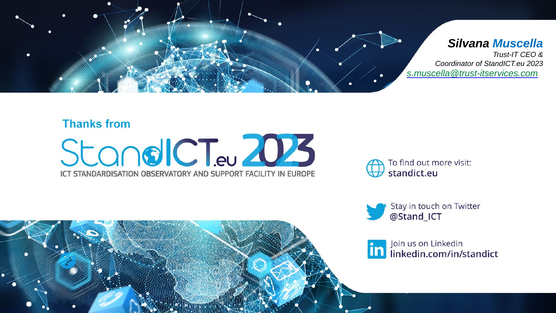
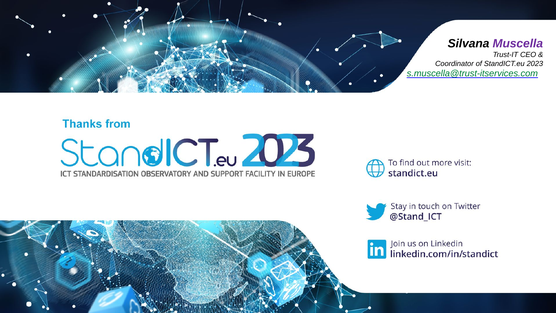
Muscella colour: blue -> purple
